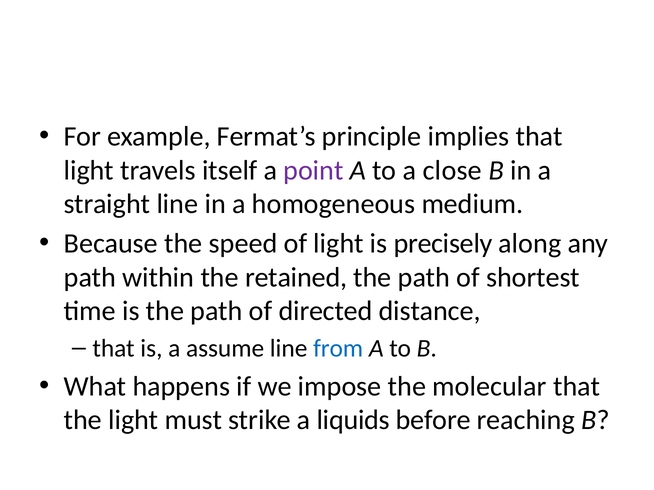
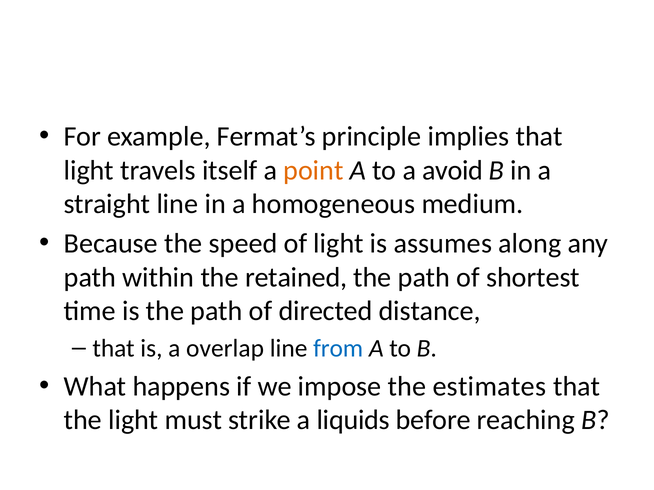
point colour: purple -> orange
close: close -> avoid
precisely: precisely -> assumes
assume: assume -> overlap
molecular: molecular -> estimates
